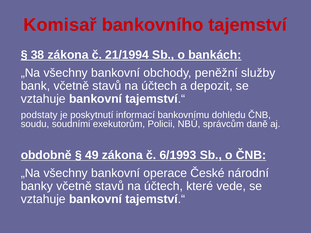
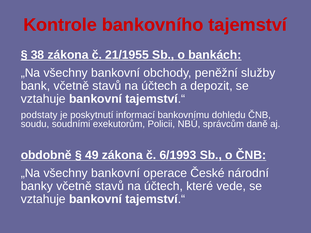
Komisař: Komisař -> Kontrole
21/1994: 21/1994 -> 21/1955
